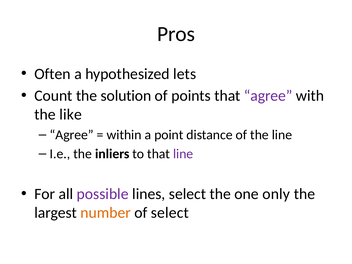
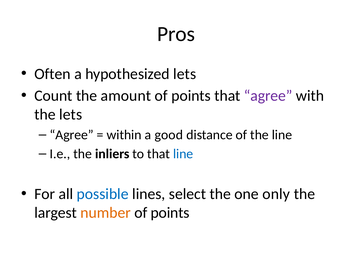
solution: solution -> amount
the like: like -> lets
point: point -> good
line at (183, 154) colour: purple -> blue
possible colour: purple -> blue
select at (170, 213): select -> points
